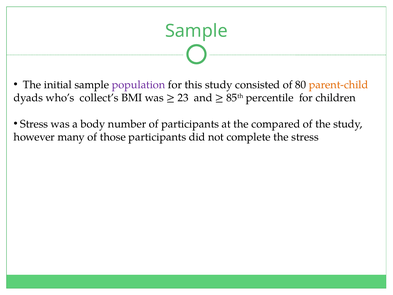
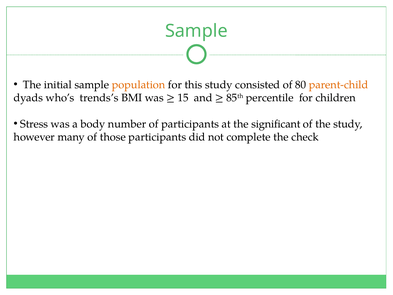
population colour: purple -> orange
collect’s: collect’s -> trends’s
23: 23 -> 15
compared: compared -> significant
the stress: stress -> check
